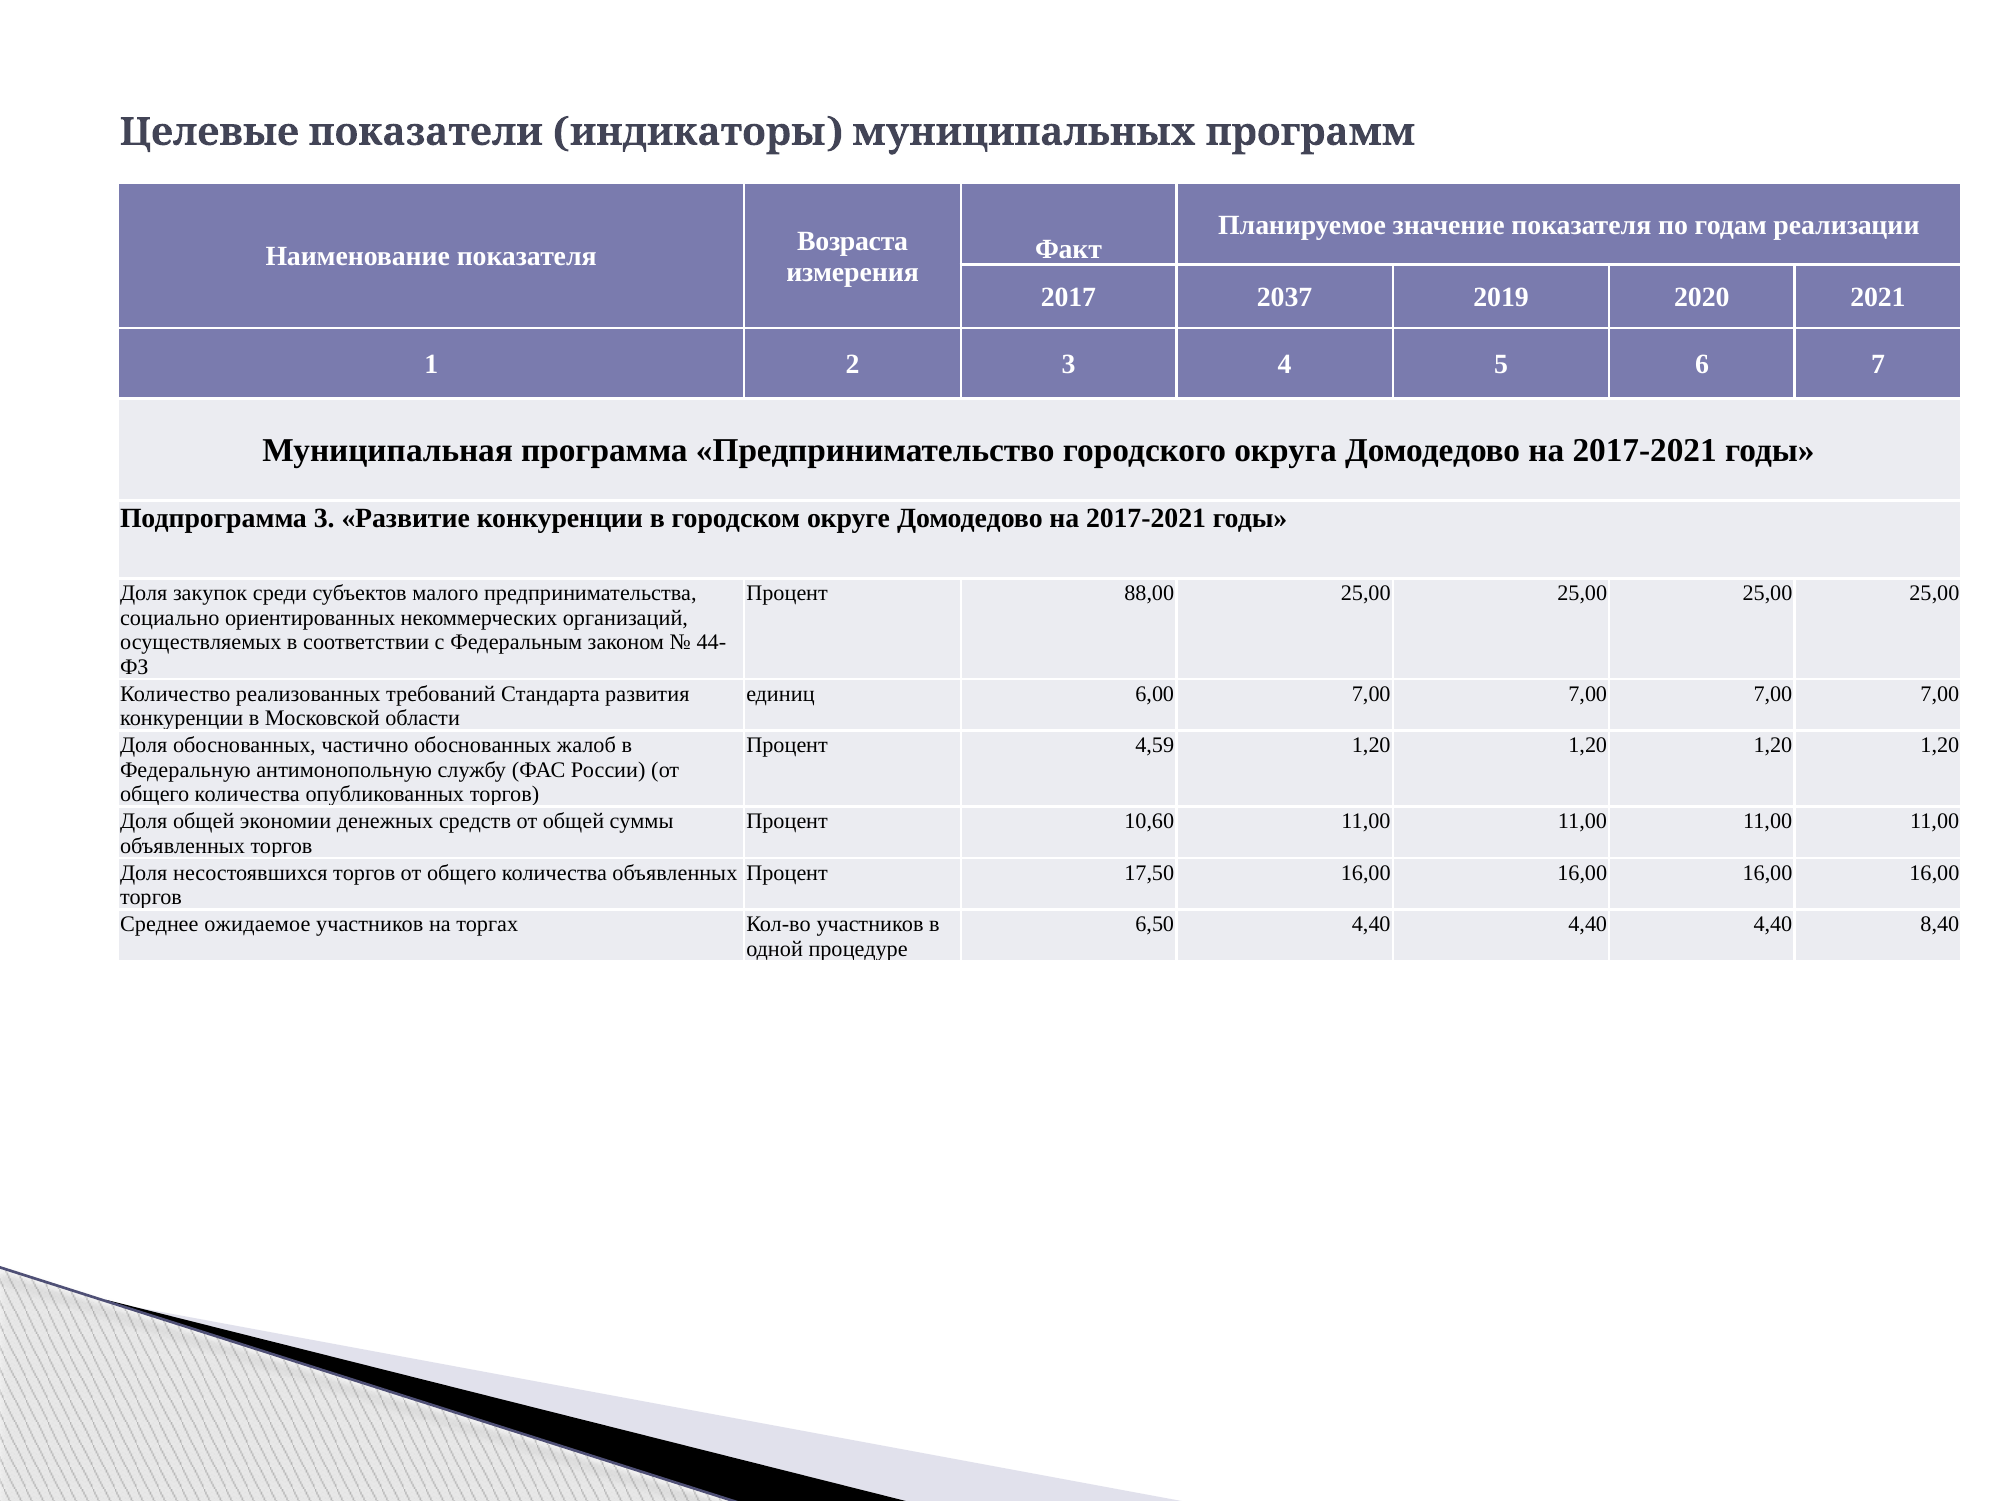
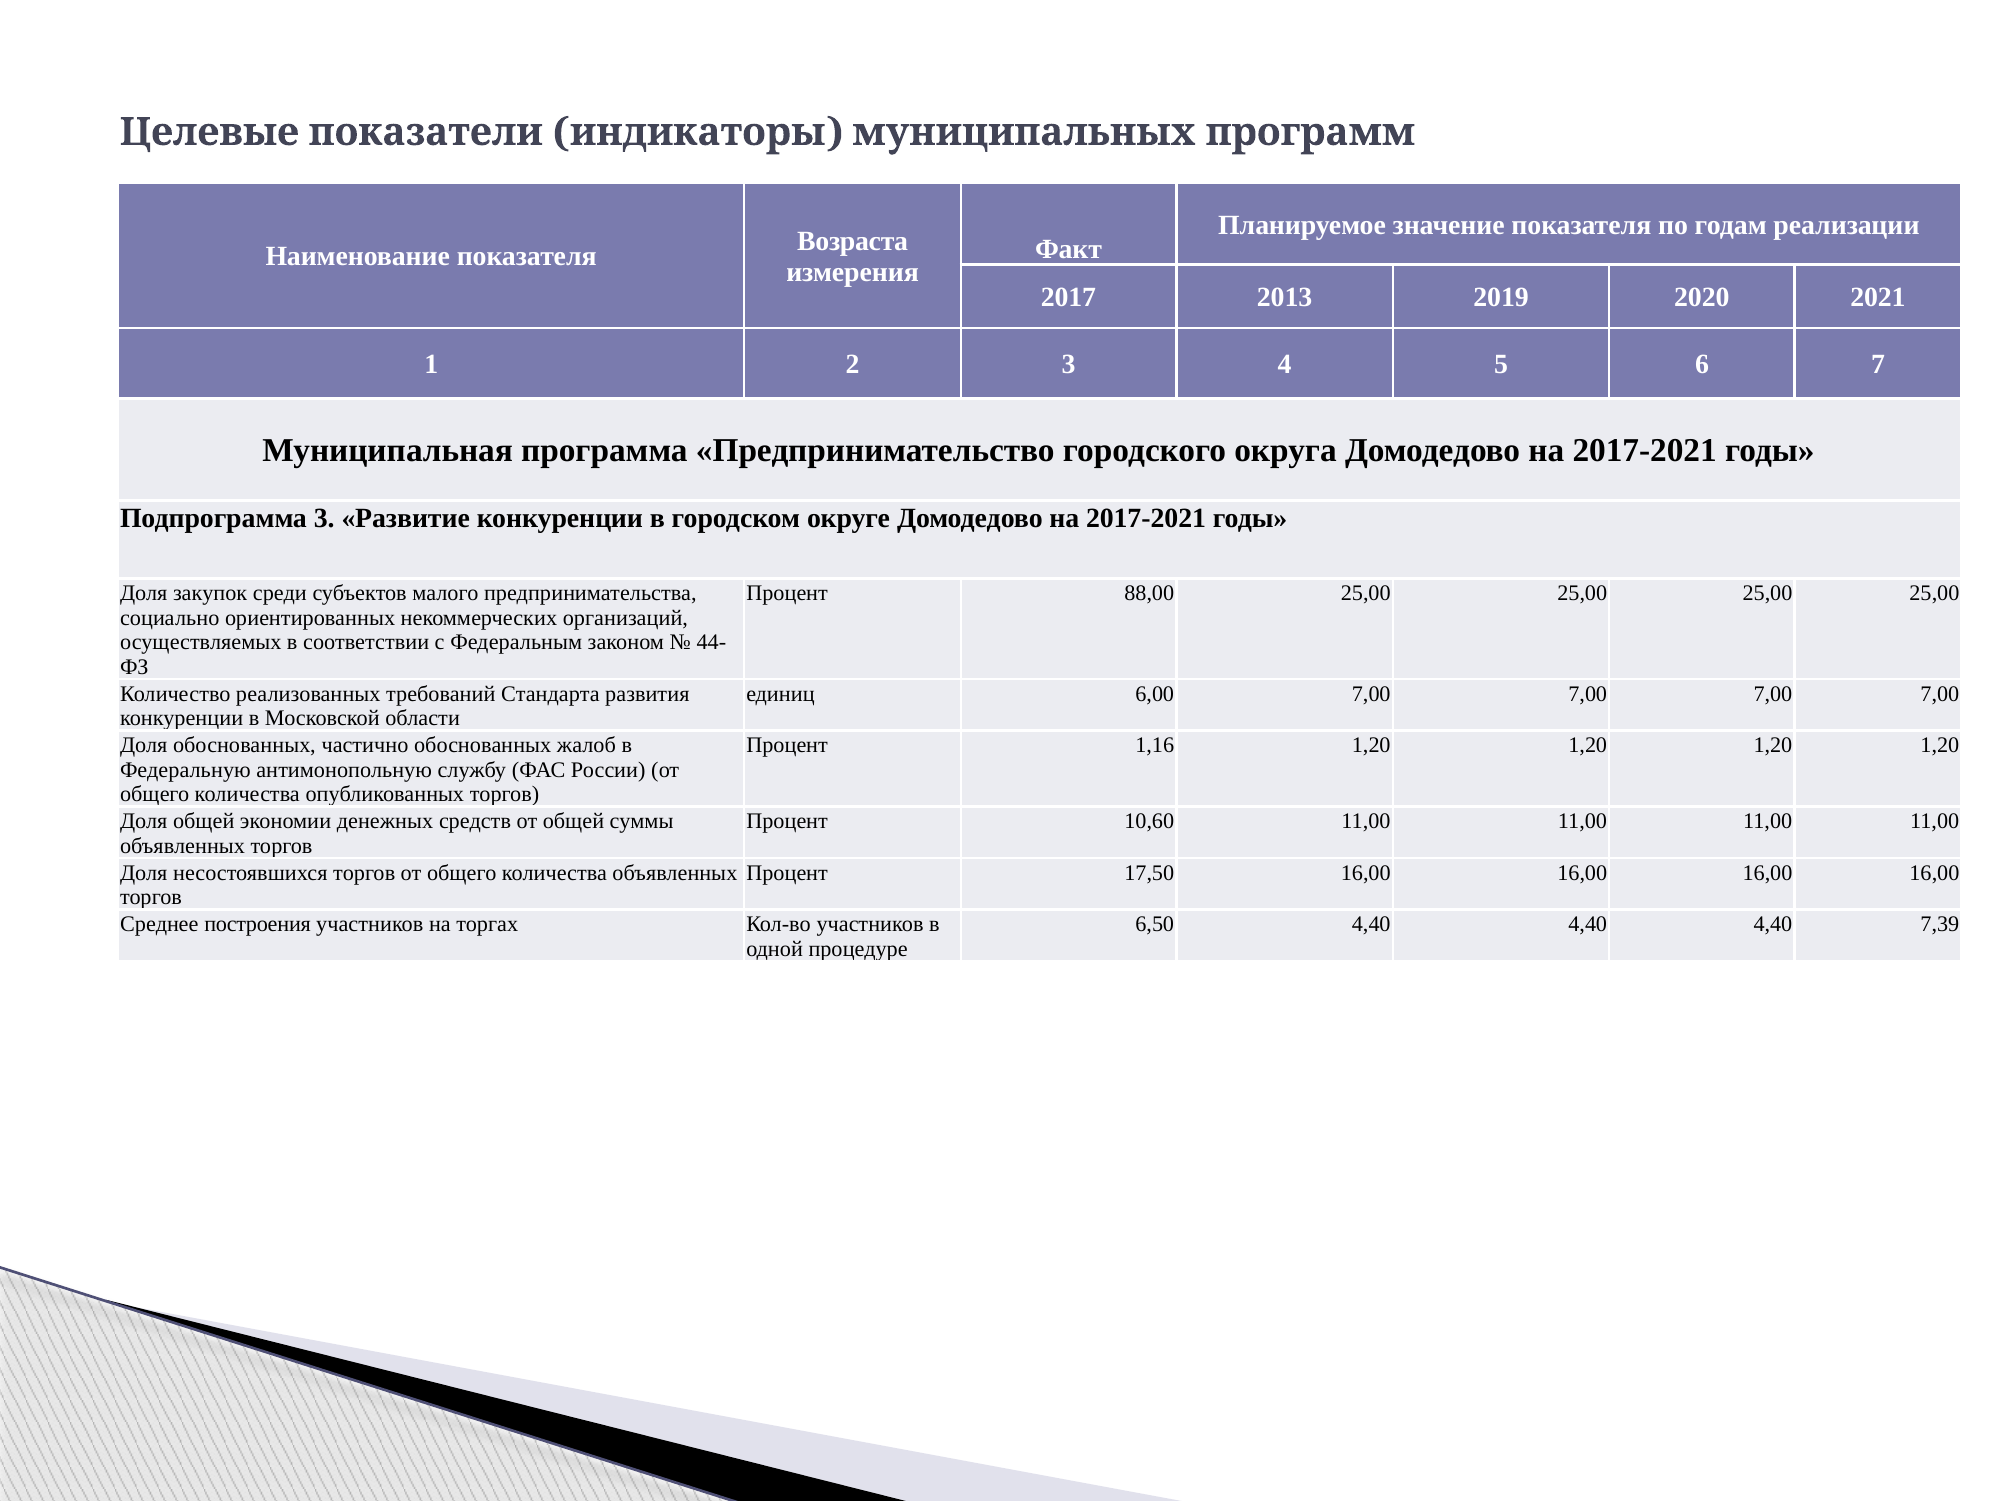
2037: 2037 -> 2013
4,59: 4,59 -> 1,16
ожидаемое: ожидаемое -> построения
8,40: 8,40 -> 7,39
